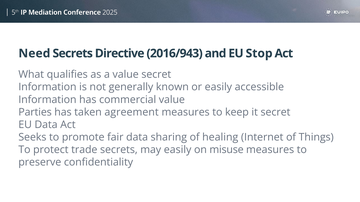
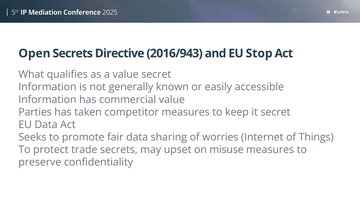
Need: Need -> Open
agreement: agreement -> competitor
healing: healing -> worries
may easily: easily -> upset
